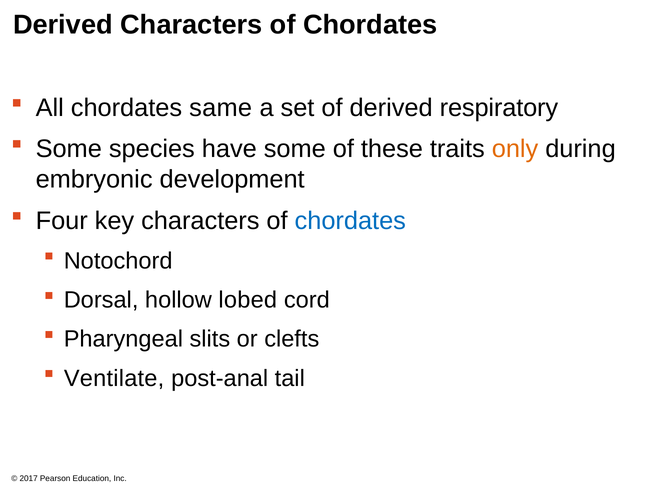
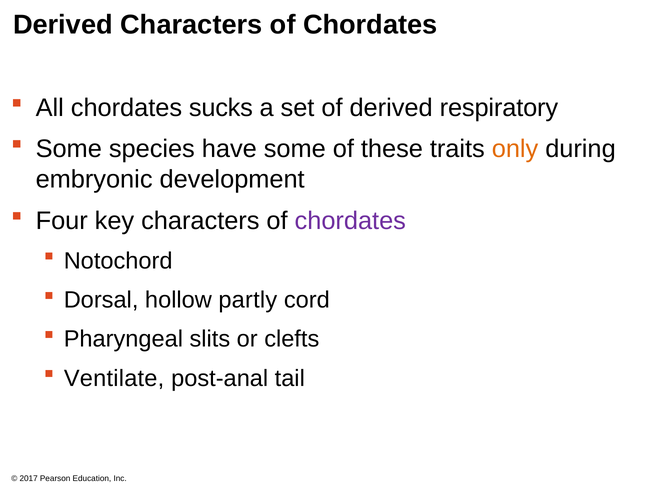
same: same -> sucks
chordates at (350, 221) colour: blue -> purple
lobed: lobed -> partly
